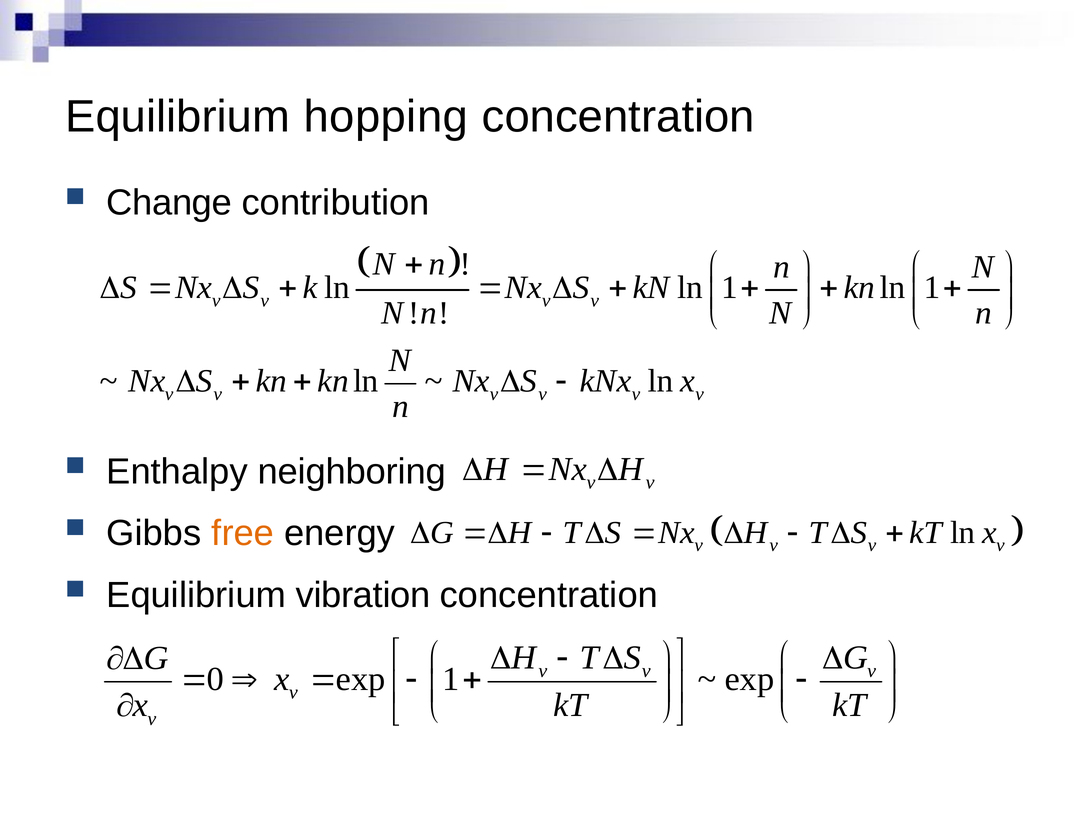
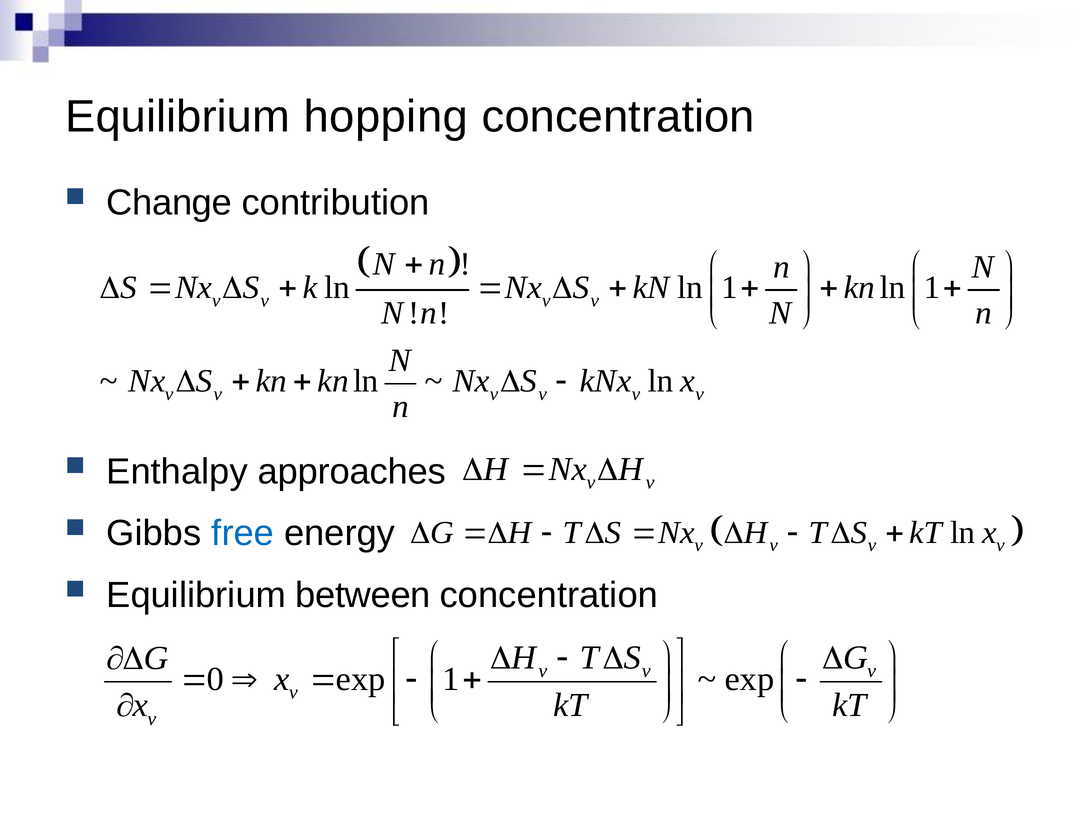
neighboring: neighboring -> approaches
free colour: orange -> blue
vibration: vibration -> between
